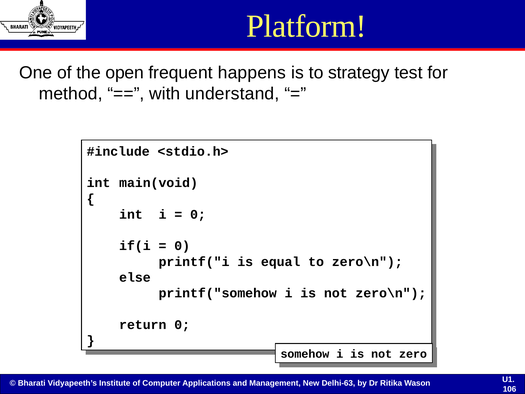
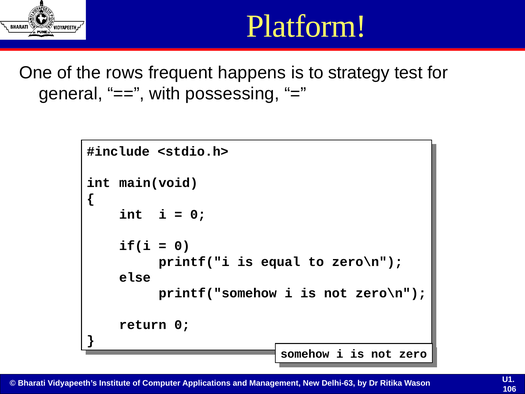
open: open -> rows
method: method -> general
understand: understand -> possessing
